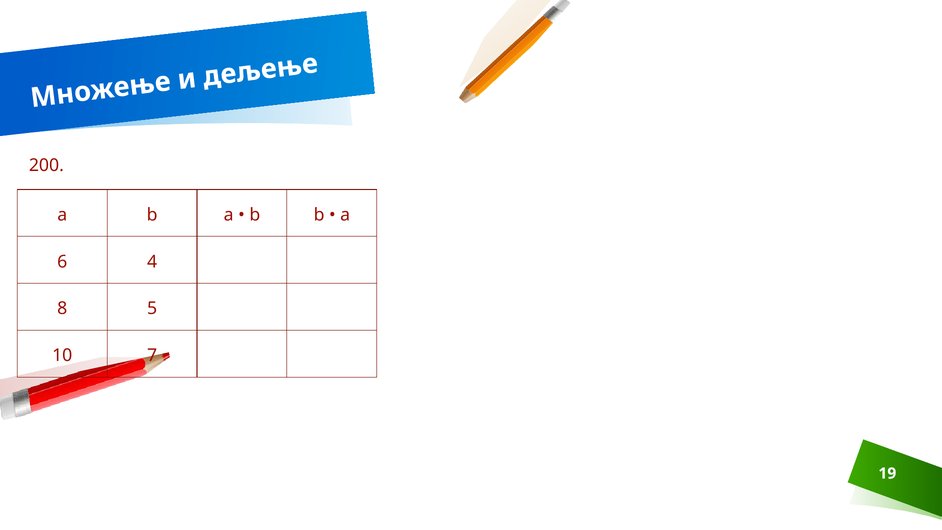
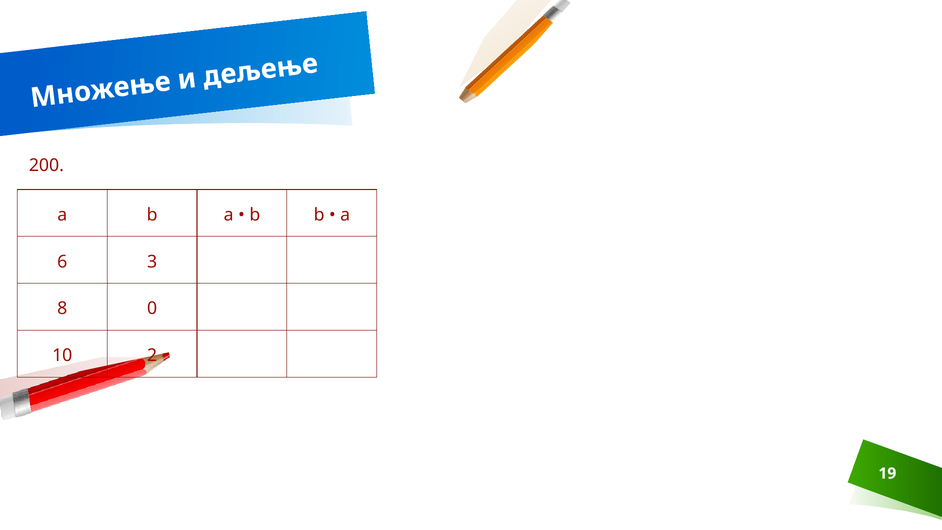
4: 4 -> 3
5: 5 -> 0
7: 7 -> 2
